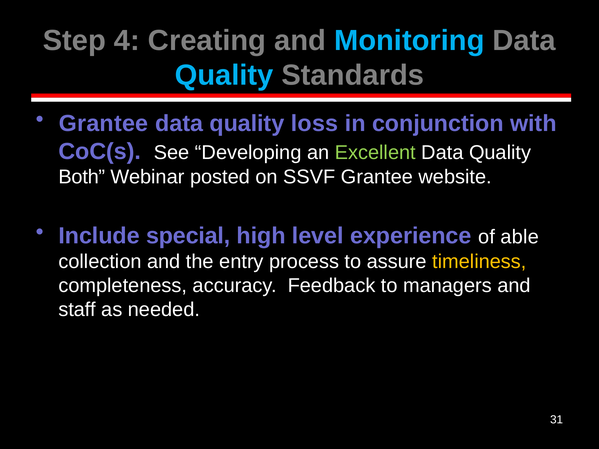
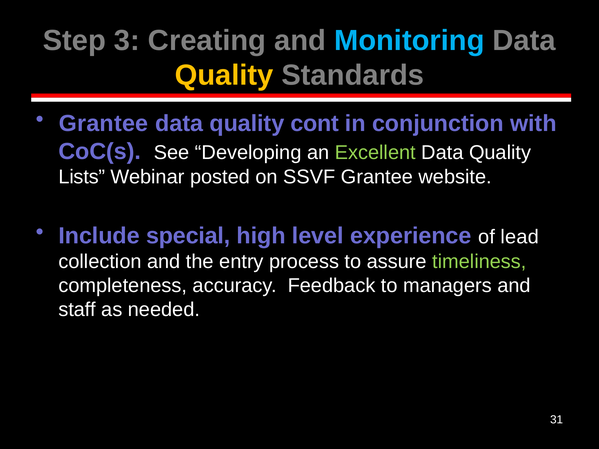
4: 4 -> 3
Quality at (224, 75) colour: light blue -> yellow
loss: loss -> cont
Both: Both -> Lists
able: able -> lead
timeliness colour: yellow -> light green
